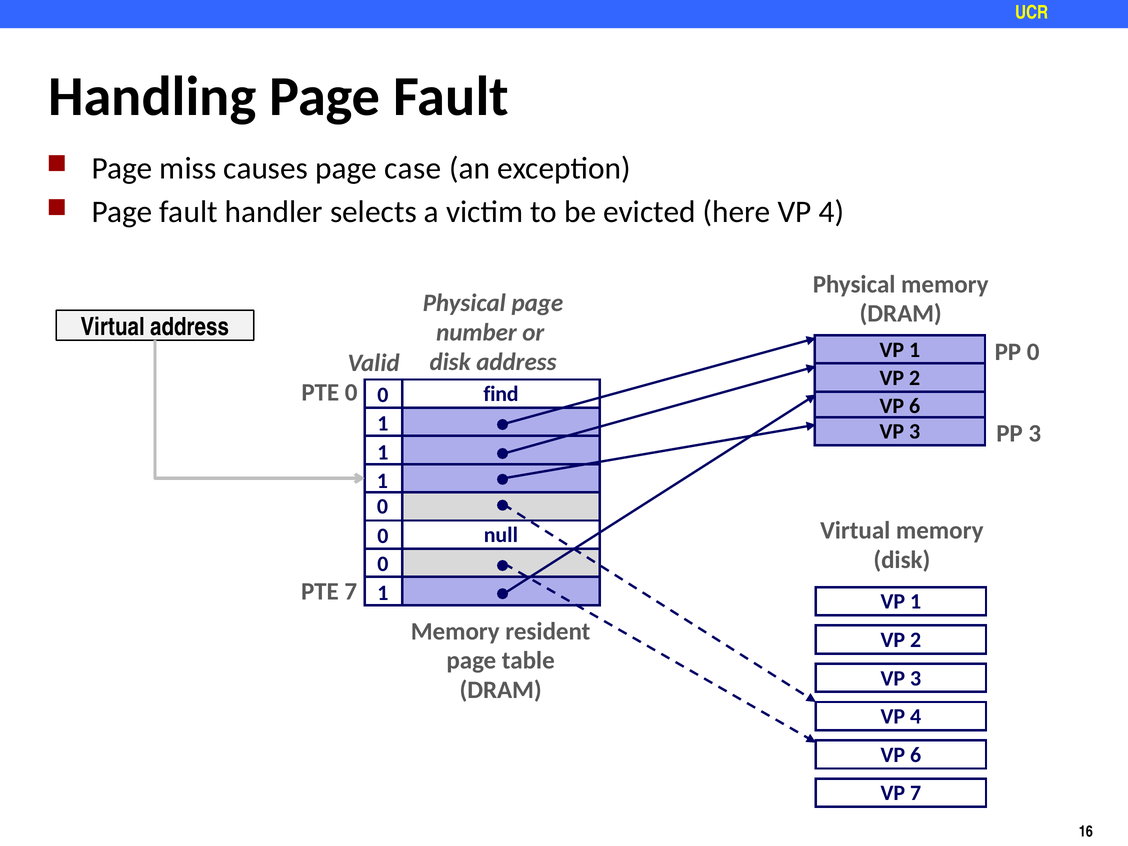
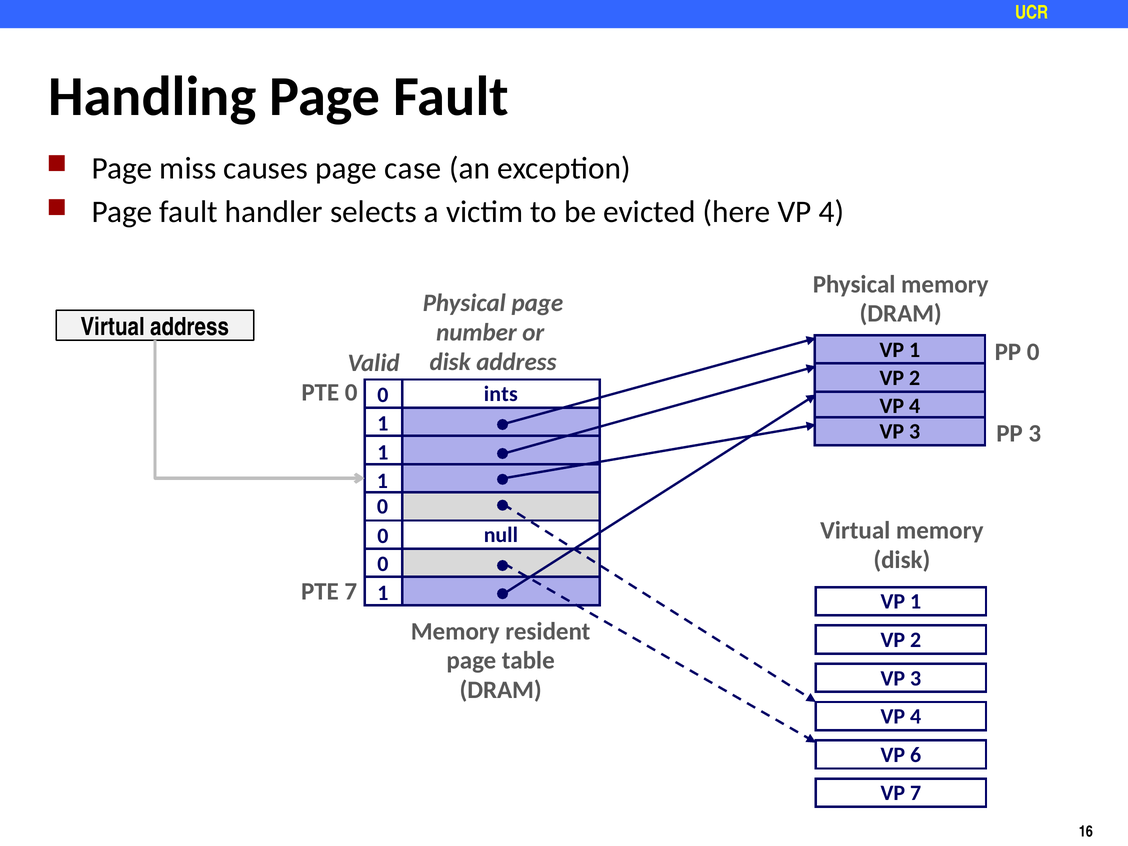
find: find -> ints
6 at (915, 406): 6 -> 4
